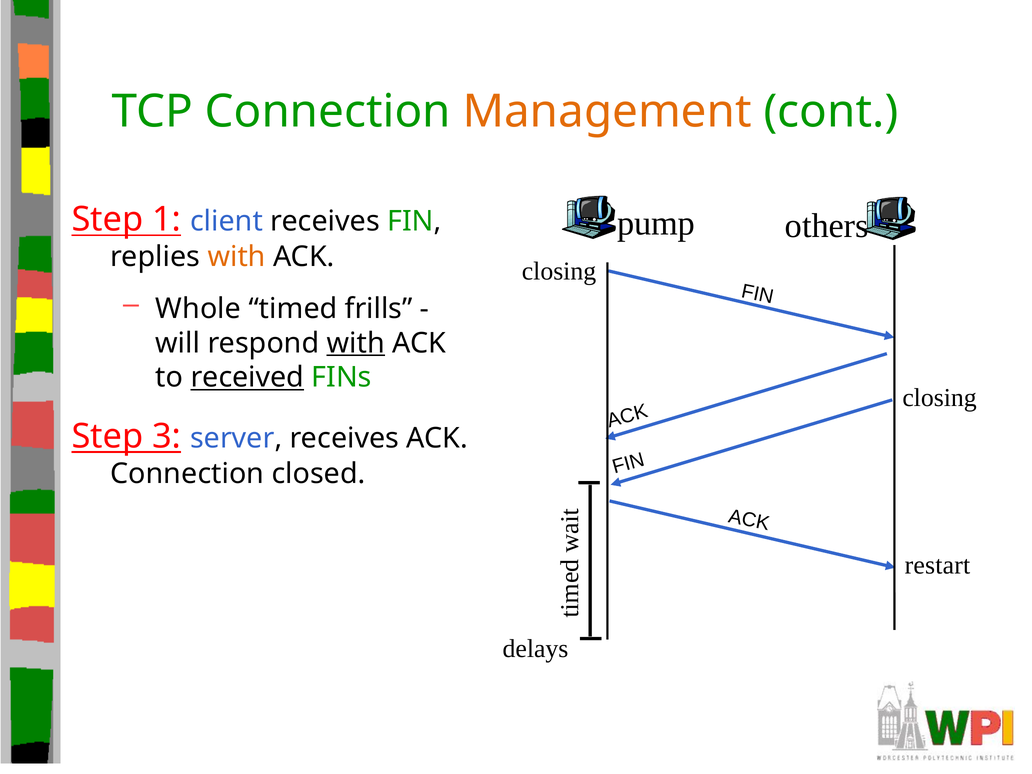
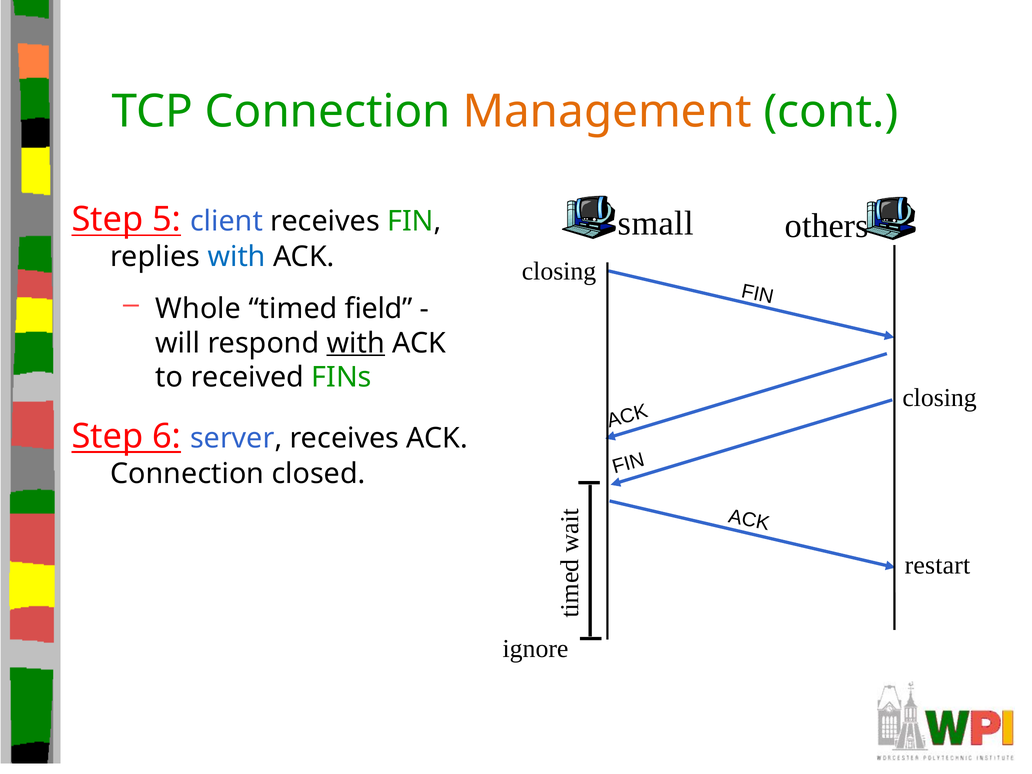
pump: pump -> small
1: 1 -> 5
with at (237, 257) colour: orange -> blue
frills: frills -> field
received underline: present -> none
3: 3 -> 6
delays: delays -> ignore
